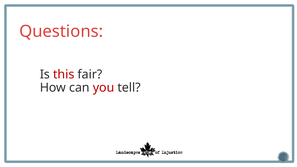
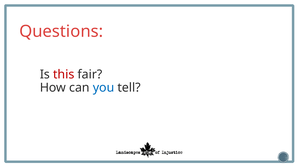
you colour: red -> blue
